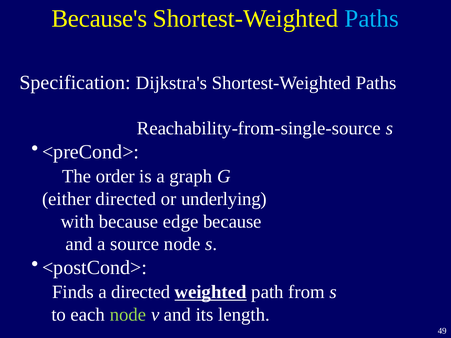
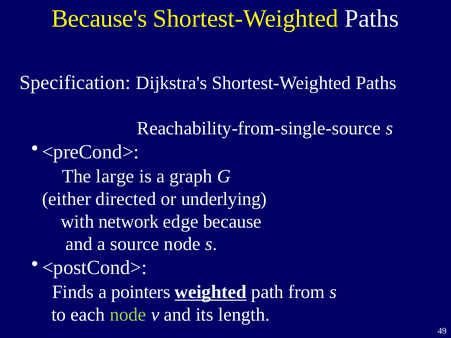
Paths at (372, 19) colour: light blue -> white
order: order -> large
with because: because -> network
a directed: directed -> pointers
